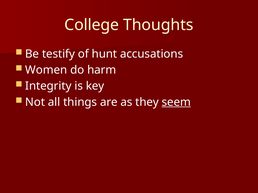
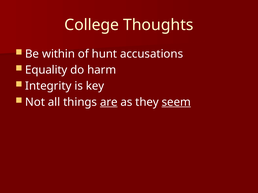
testify: testify -> within
Women: Women -> Equality
are underline: none -> present
